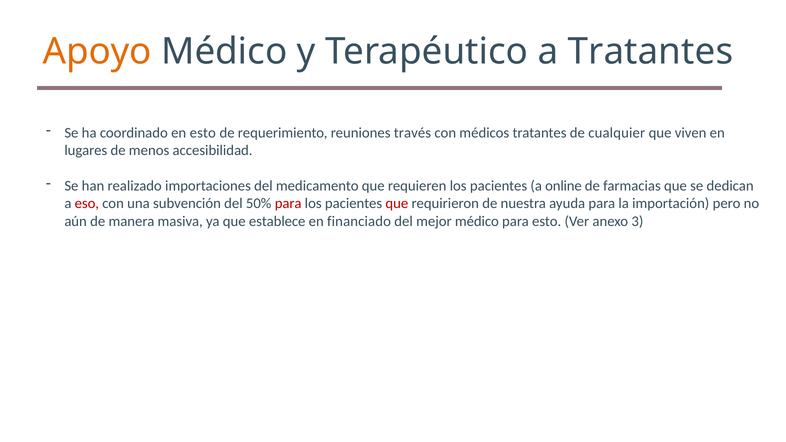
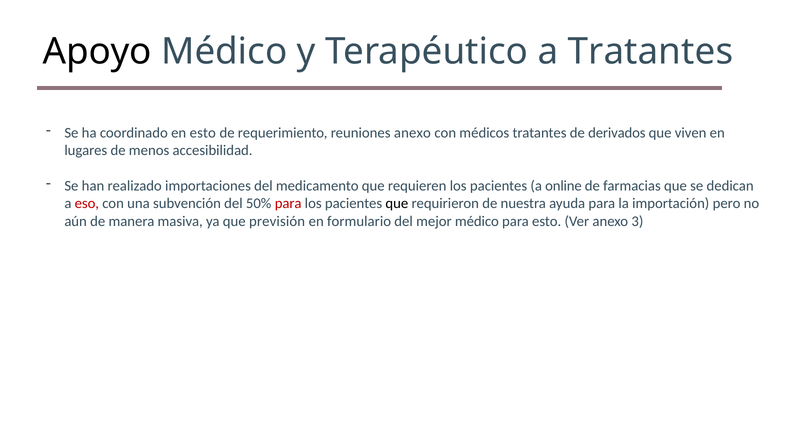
Apoyo colour: orange -> black
reuniones través: través -> anexo
cualquier: cualquier -> derivados
que at (397, 204) colour: red -> black
establece: establece -> previsión
financiado: financiado -> formulario
